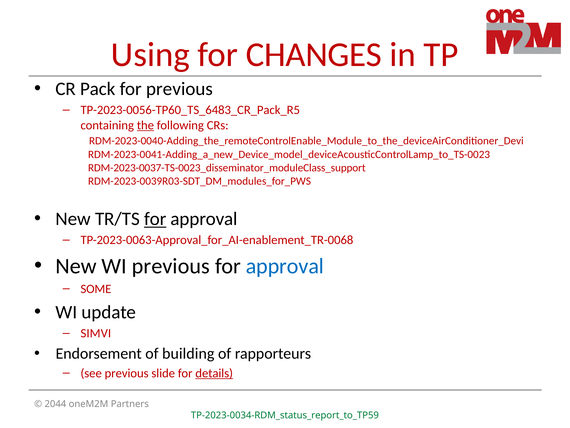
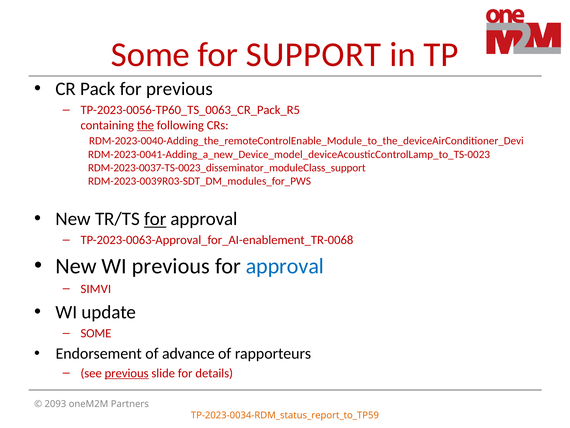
Using at (150, 55): Using -> Some
CHANGES: CHANGES -> SUPPORT
TP-2023-0056-TP60_TS_6483_CR_Pack_R5: TP-2023-0056-TP60_TS_6483_CR_Pack_R5 -> TP-2023-0056-TP60_TS_0063_CR_Pack_R5
SOME: SOME -> SIMVI
SIMVI at (96, 333): SIMVI -> SOME
building: building -> advance
previous at (127, 373) underline: none -> present
details underline: present -> none
2044: 2044 -> 2093
TP-2023-0034-RDM_status_report_to_TP59 colour: green -> orange
